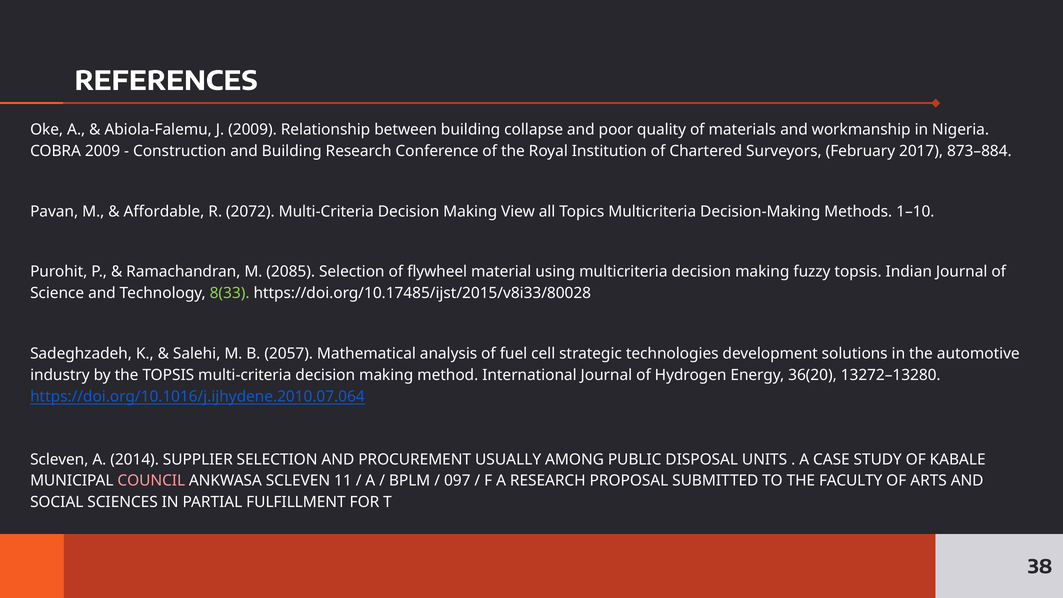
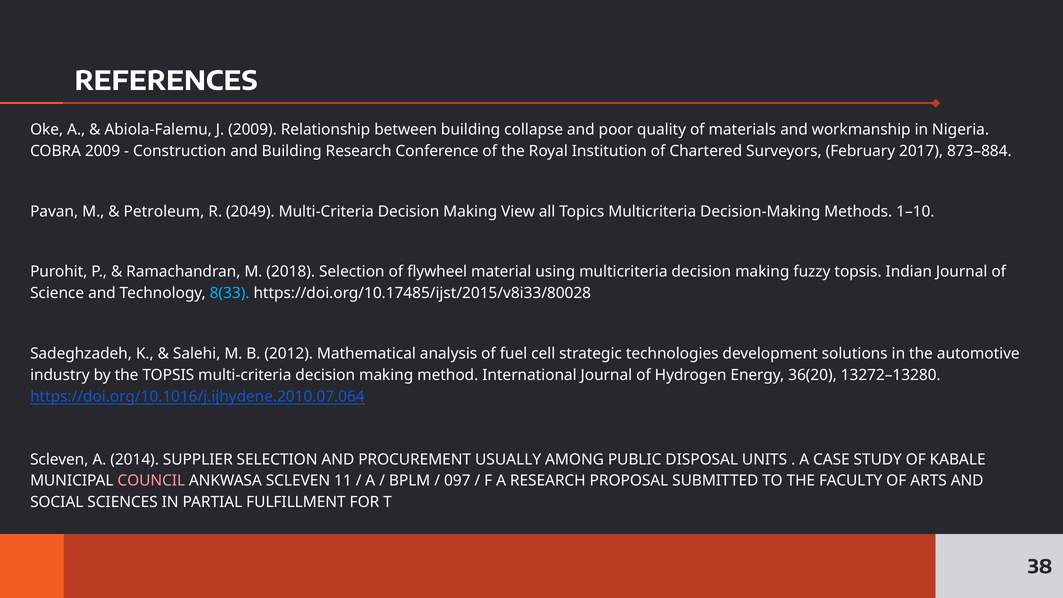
Affordable: Affordable -> Petroleum
2072: 2072 -> 2049
2085: 2085 -> 2018
8(33 colour: light green -> light blue
2057: 2057 -> 2012
